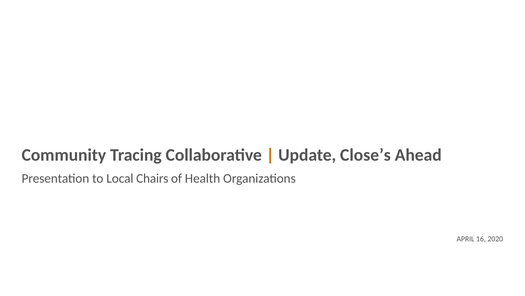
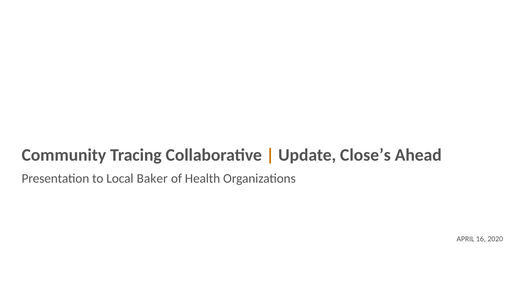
Chairs: Chairs -> Baker
